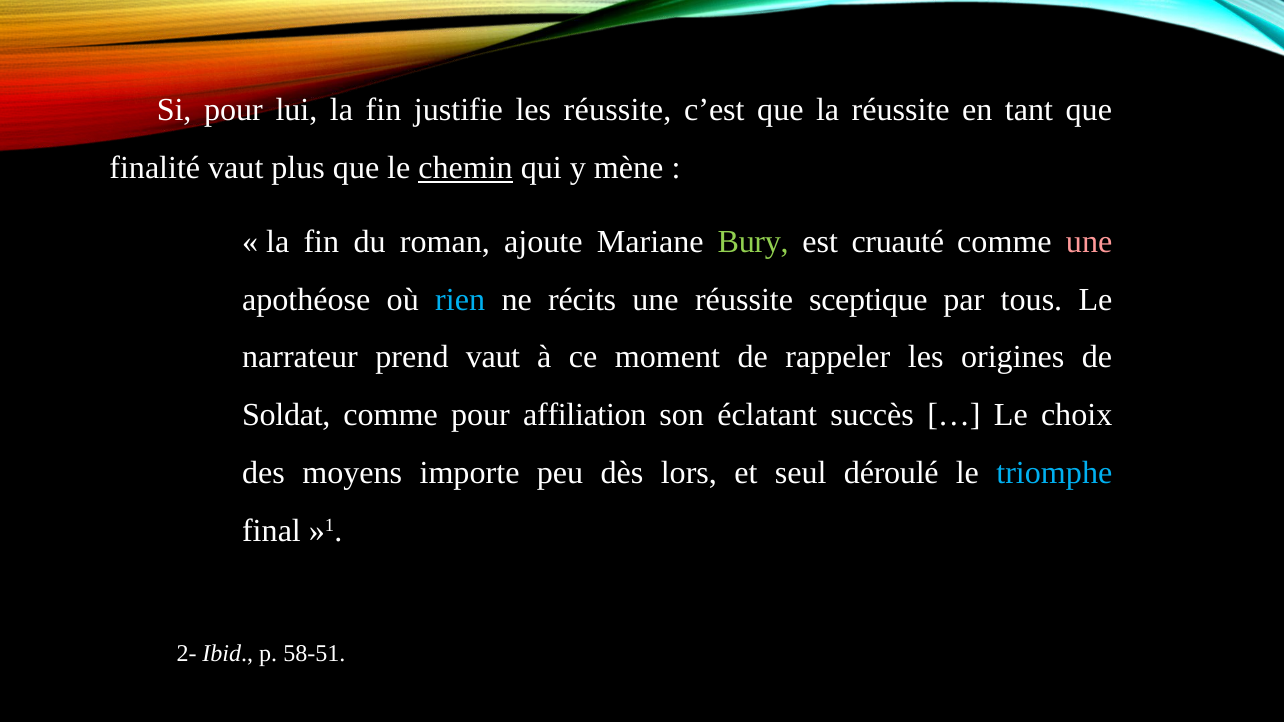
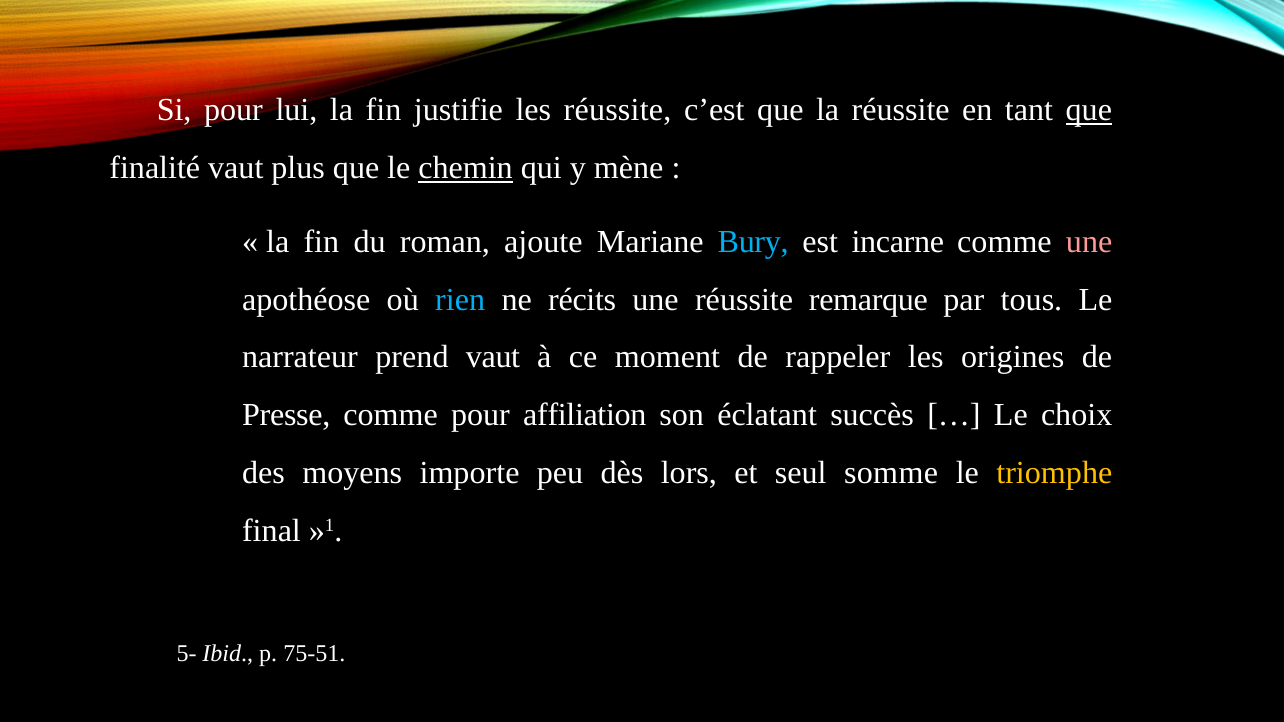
que at (1089, 110) underline: none -> present
Bury colour: light green -> light blue
cruauté: cruauté -> incarne
sceptique: sceptique -> remarque
Soldat: Soldat -> Presse
déroulé: déroulé -> somme
triomphe colour: light blue -> yellow
2-: 2- -> 5-
58-51: 58-51 -> 75-51
